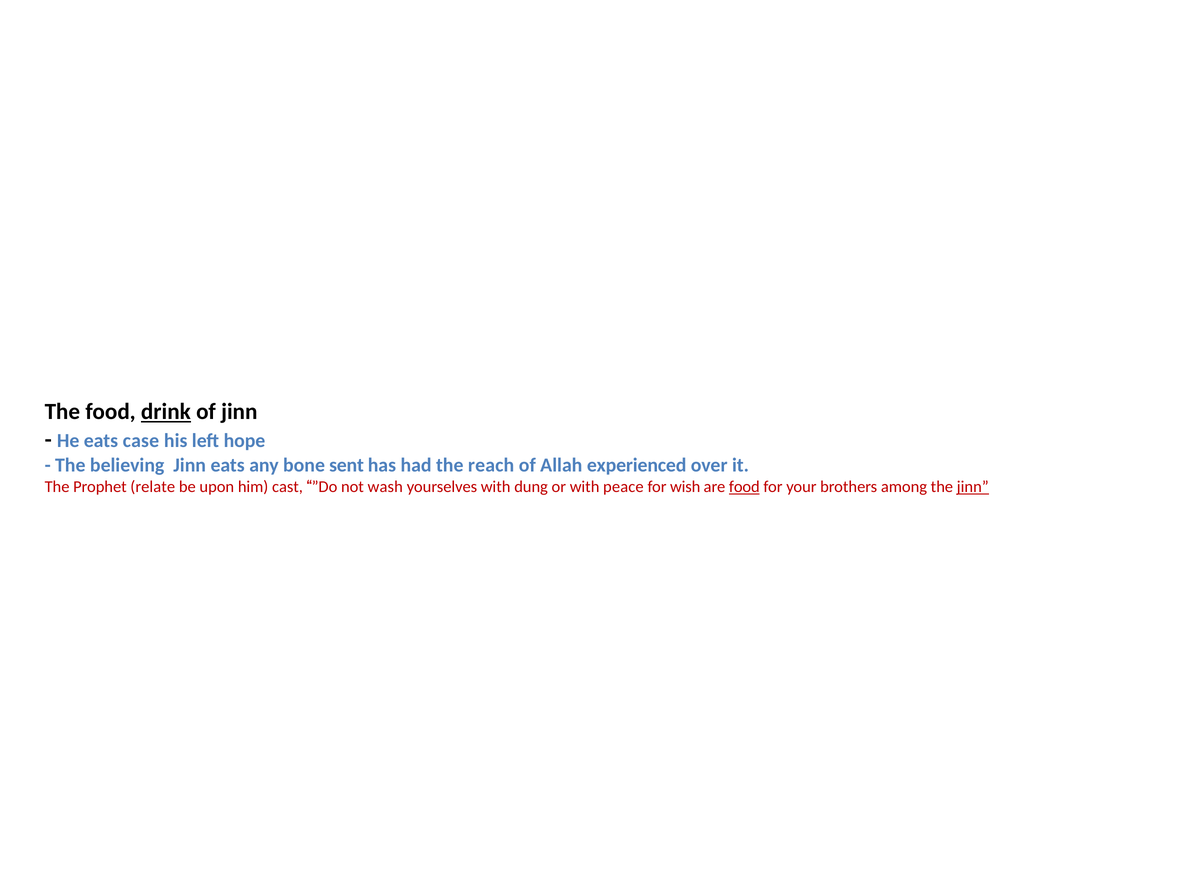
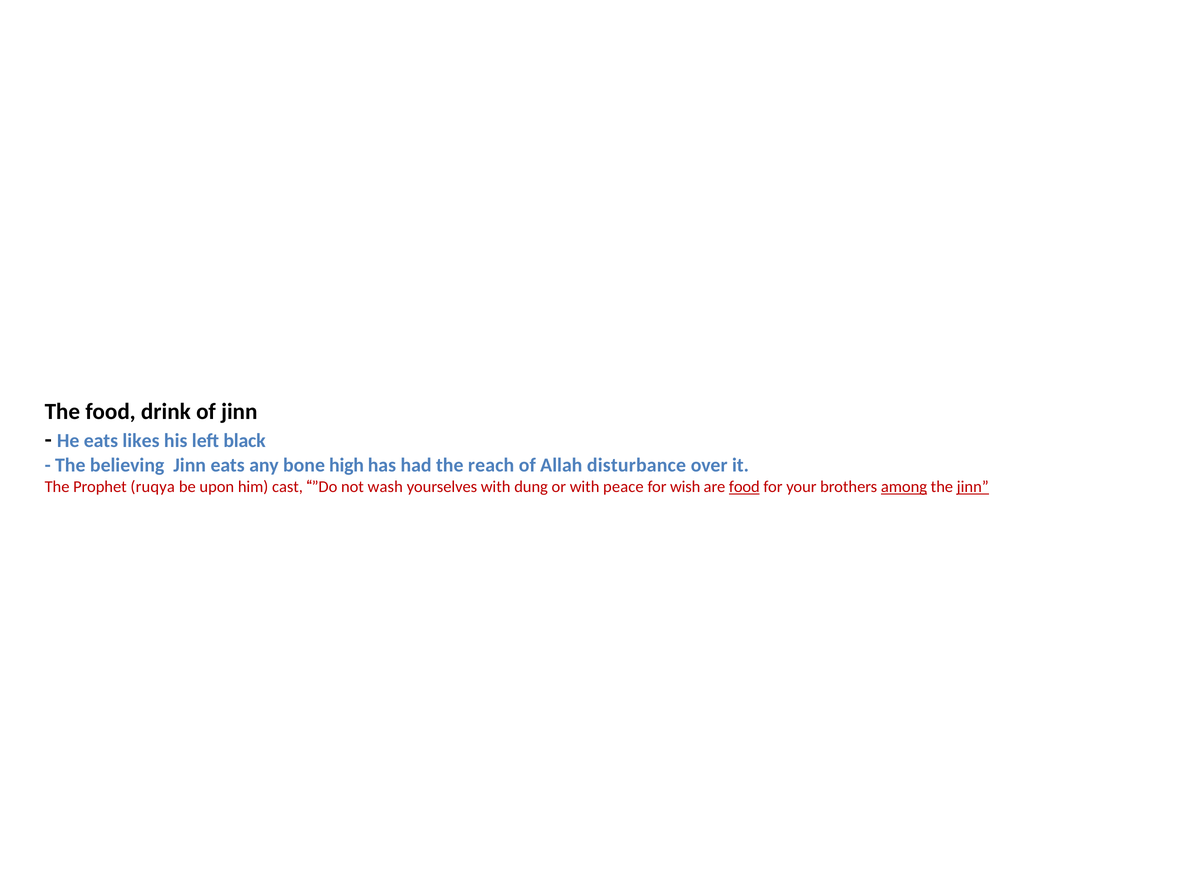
drink underline: present -> none
case: case -> likes
hope: hope -> black
sent: sent -> high
experienced: experienced -> disturbance
relate: relate -> ruqya
among underline: none -> present
